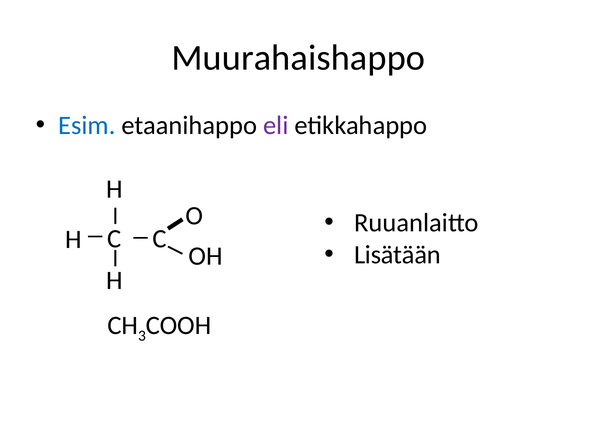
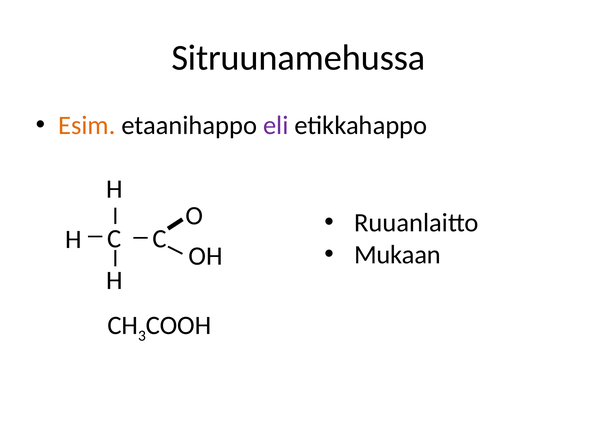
Muurahaishappo: Muurahaishappo -> Sitruunamehussa
Esim colour: blue -> orange
Lisätään: Lisätään -> Mukaan
